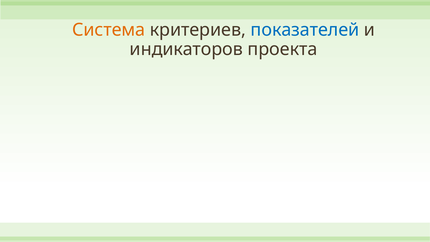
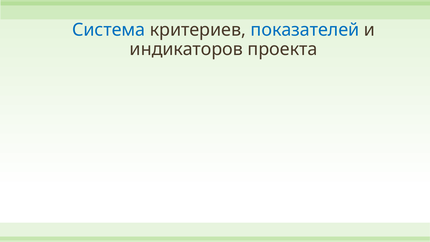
Система colour: orange -> blue
